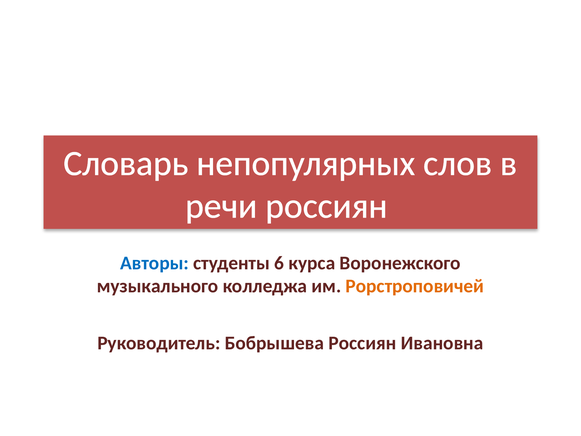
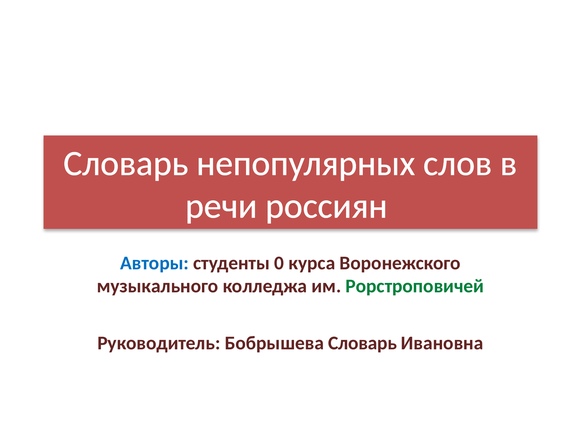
6: 6 -> 0
Рорстроповичей colour: orange -> green
Бобрышева Россиян: Россиян -> Словарь
